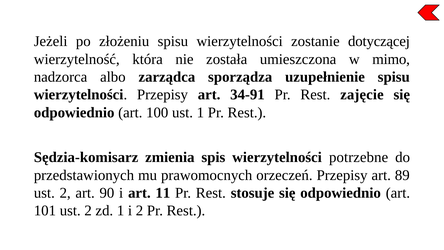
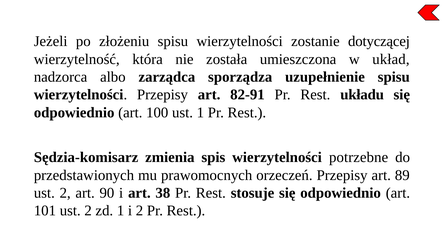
mimo: mimo -> układ
34-91: 34-91 -> 82-91
zajęcie: zajęcie -> układu
11: 11 -> 38
